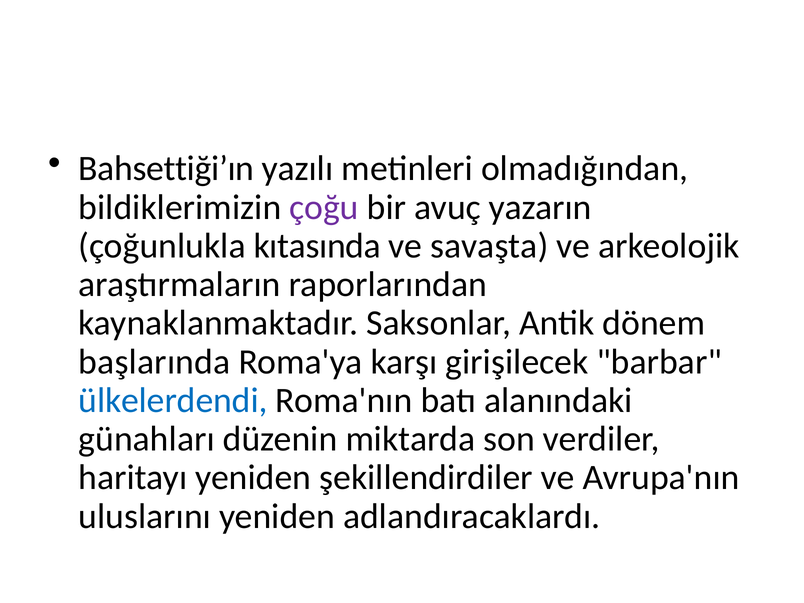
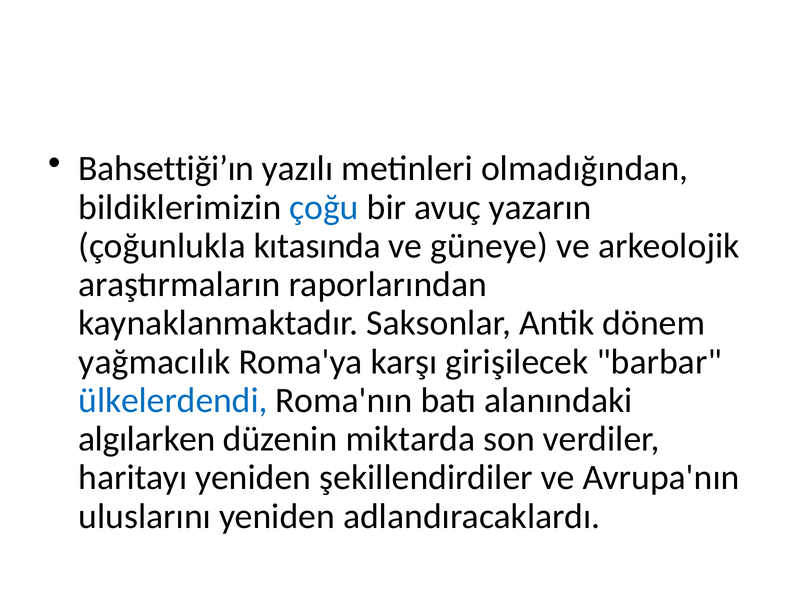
çoğu colour: purple -> blue
savaşta: savaşta -> güneye
başlarında: başlarında -> yağmacılık
günahları: günahları -> algılarken
